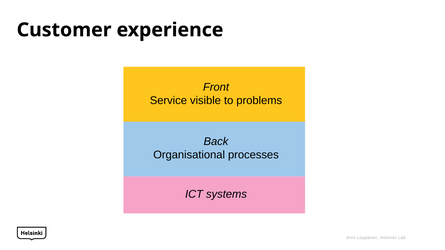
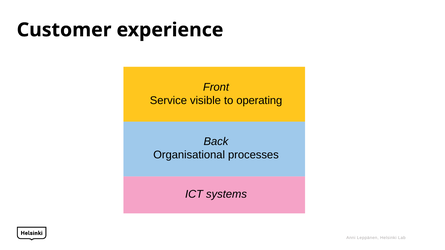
problems: problems -> operating
